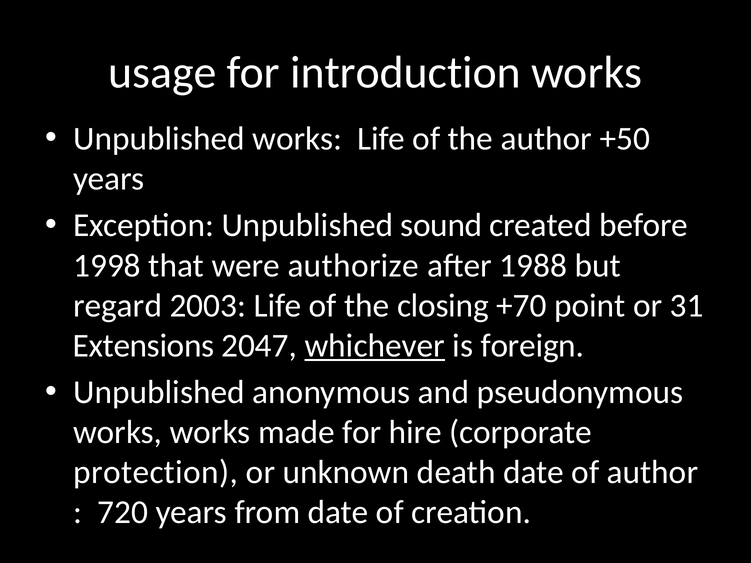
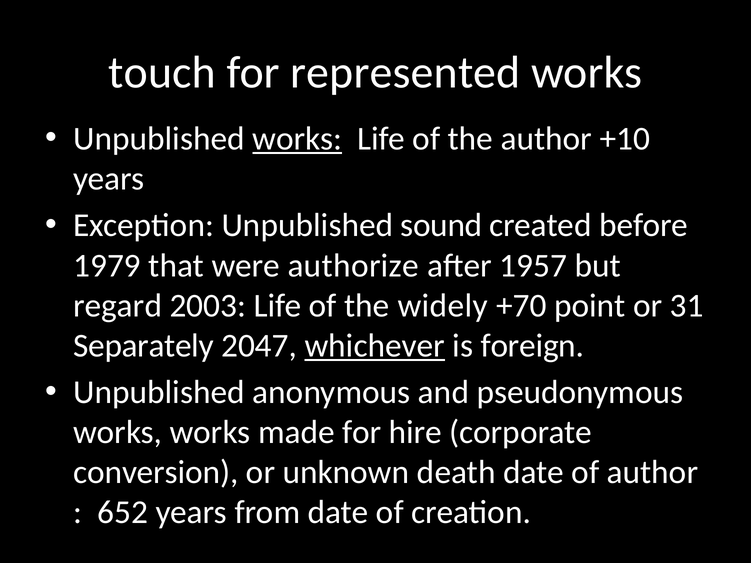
usage: usage -> touch
introduction: introduction -> represented
works at (297, 139) underline: none -> present
+50: +50 -> +10
1998: 1998 -> 1979
1988: 1988 -> 1957
closing: closing -> widely
Extensions: Extensions -> Separately
protection: protection -> conversion
720: 720 -> 652
